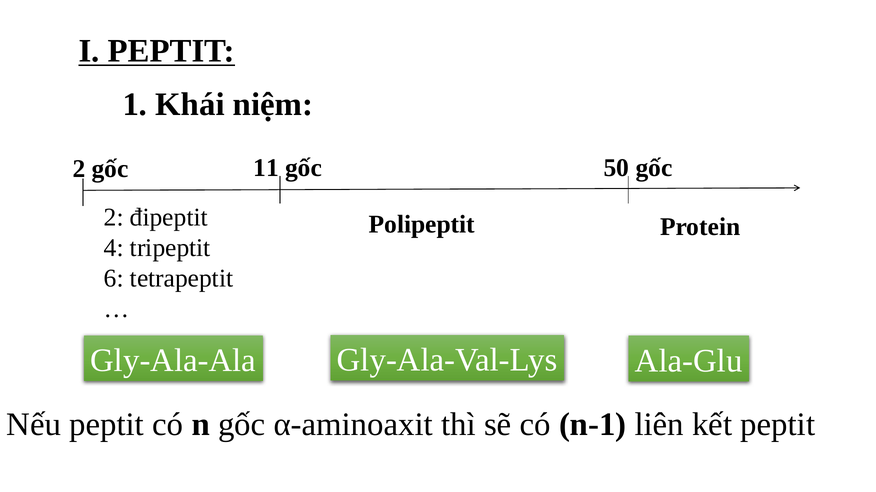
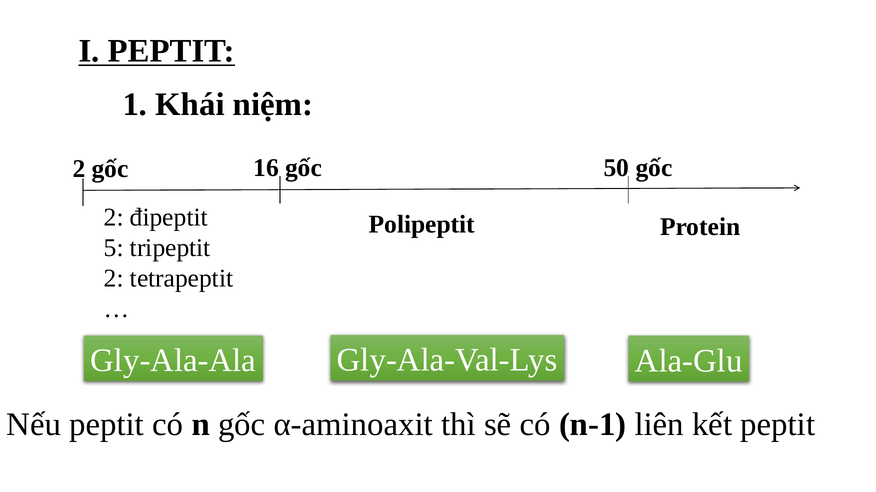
11: 11 -> 16
4: 4 -> 5
6 at (114, 279): 6 -> 2
